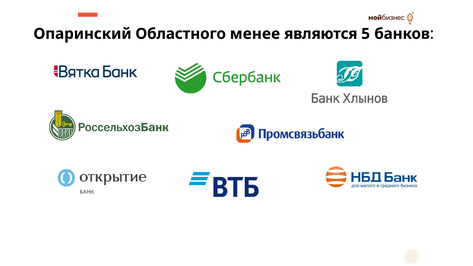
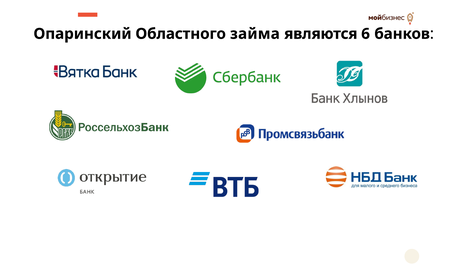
менее: менее -> займа
5: 5 -> 6
